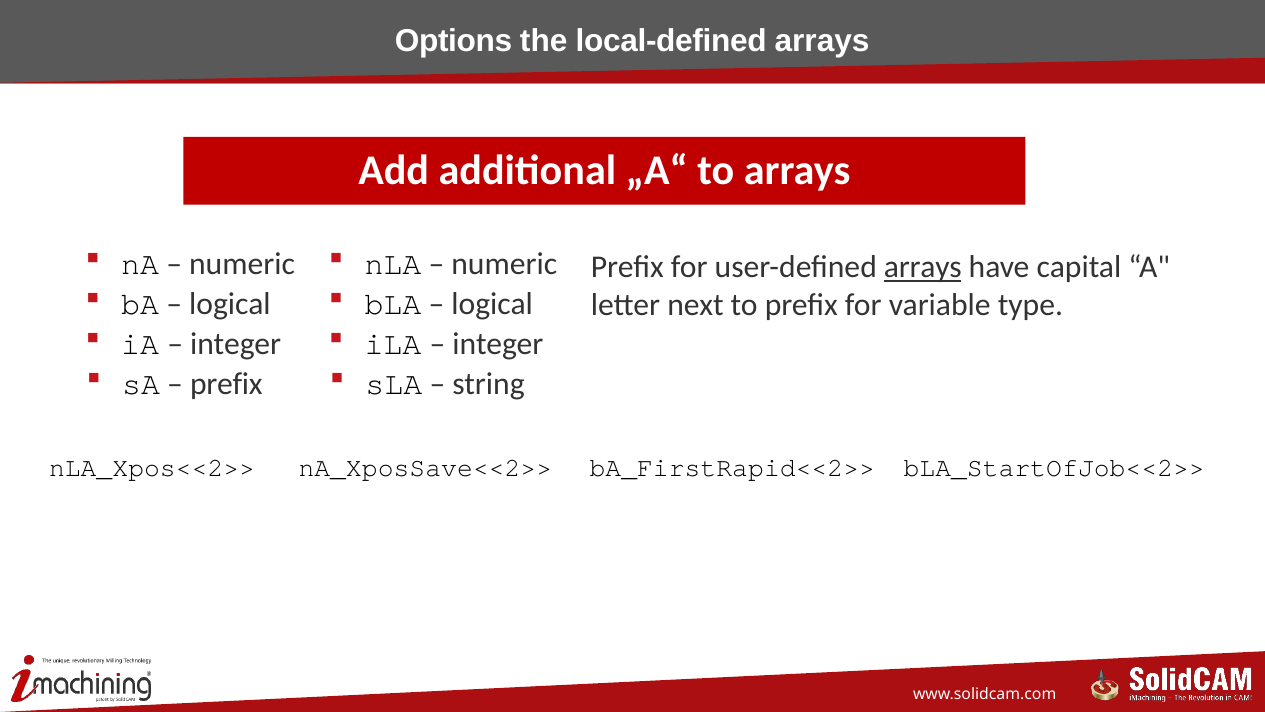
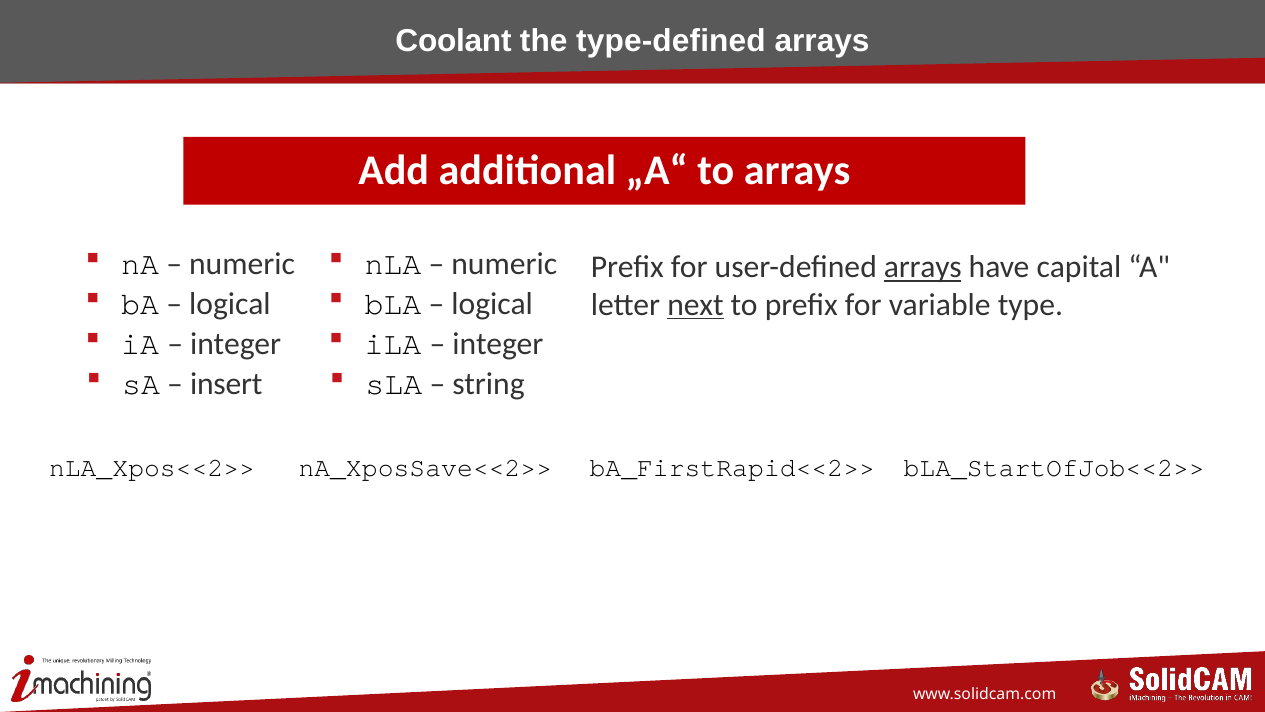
Options: Options -> Coolant
local-defined: local-defined -> type-defined
next underline: none -> present
prefix at (226, 384): prefix -> insert
